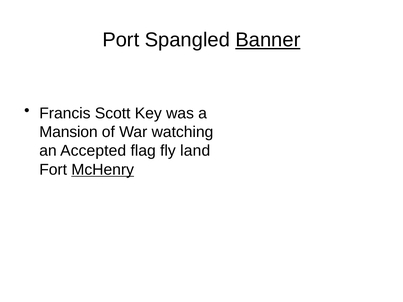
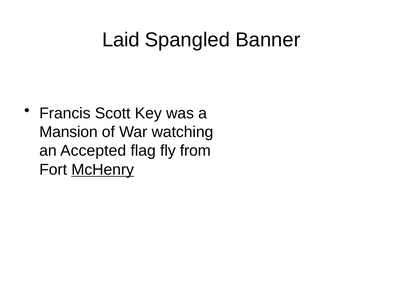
Port: Port -> Laid
Banner underline: present -> none
land: land -> from
